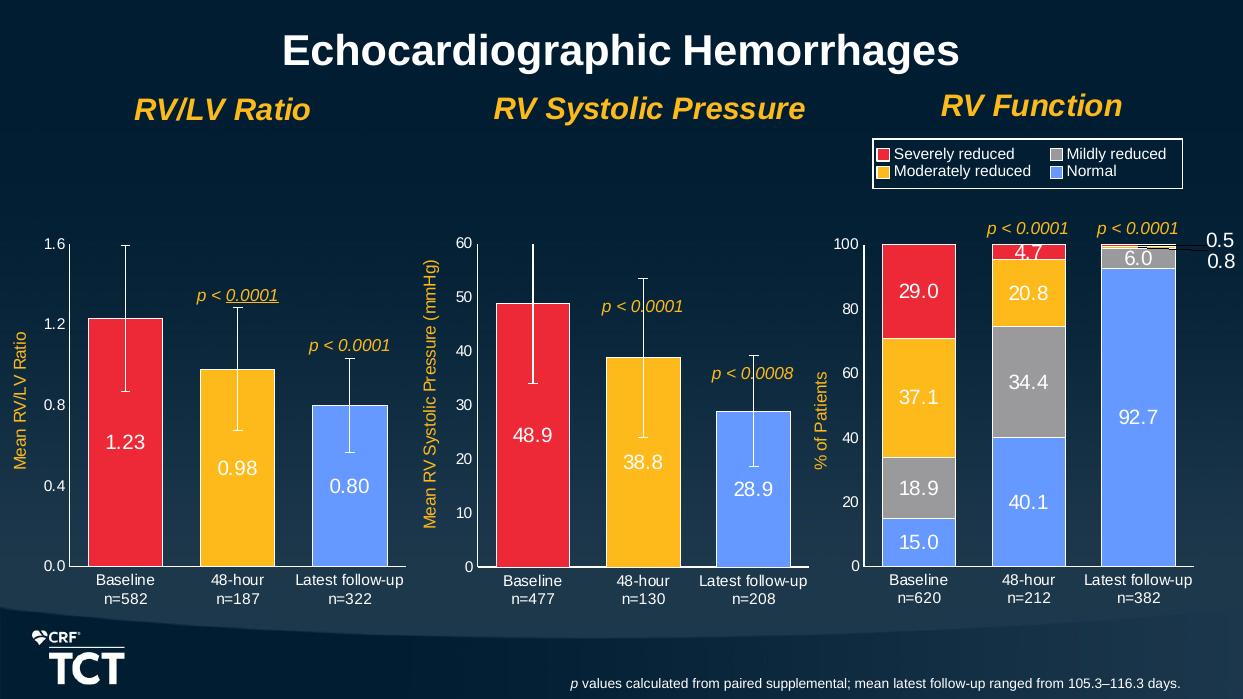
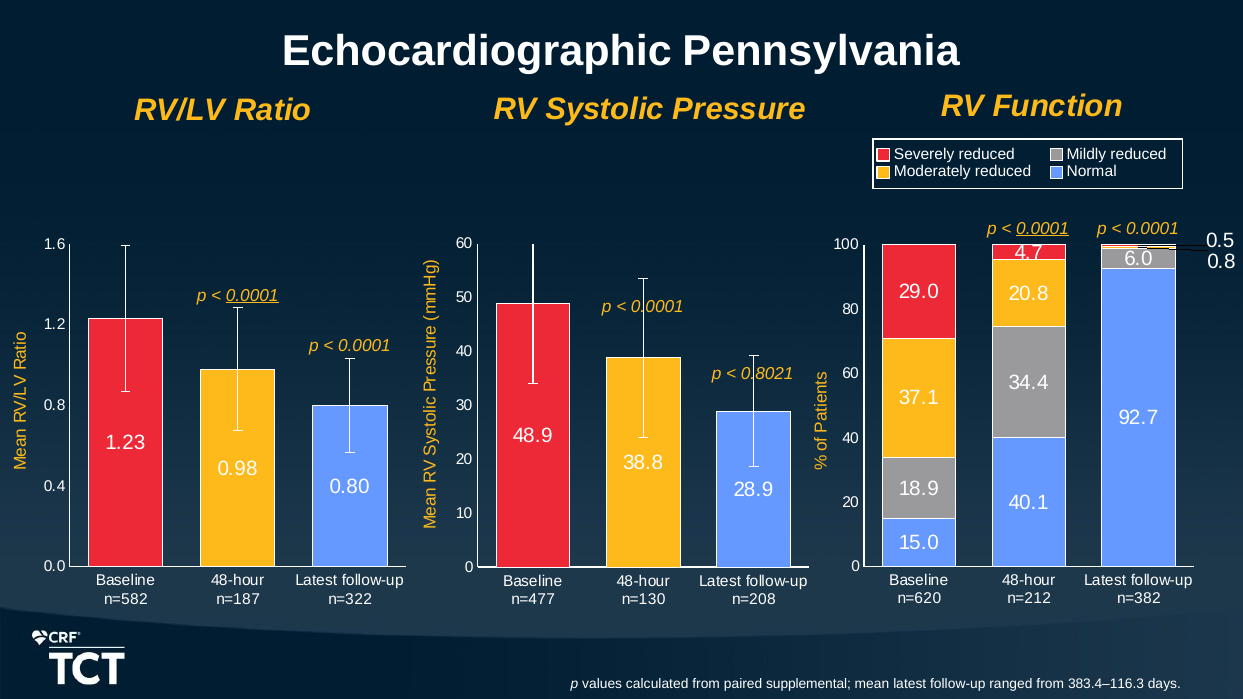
Hemorrhages: Hemorrhages -> Pennsylvania
0.0001 at (1043, 228) underline: none -> present
0.0008: 0.0008 -> 0.8021
105.3–116.3: 105.3–116.3 -> 383.4–116.3
